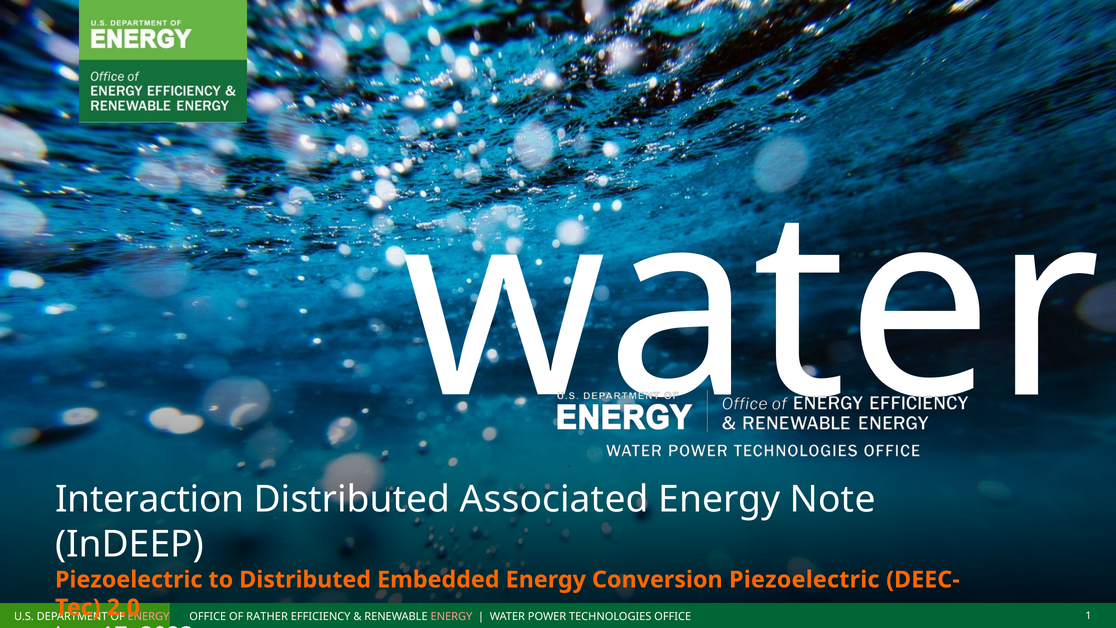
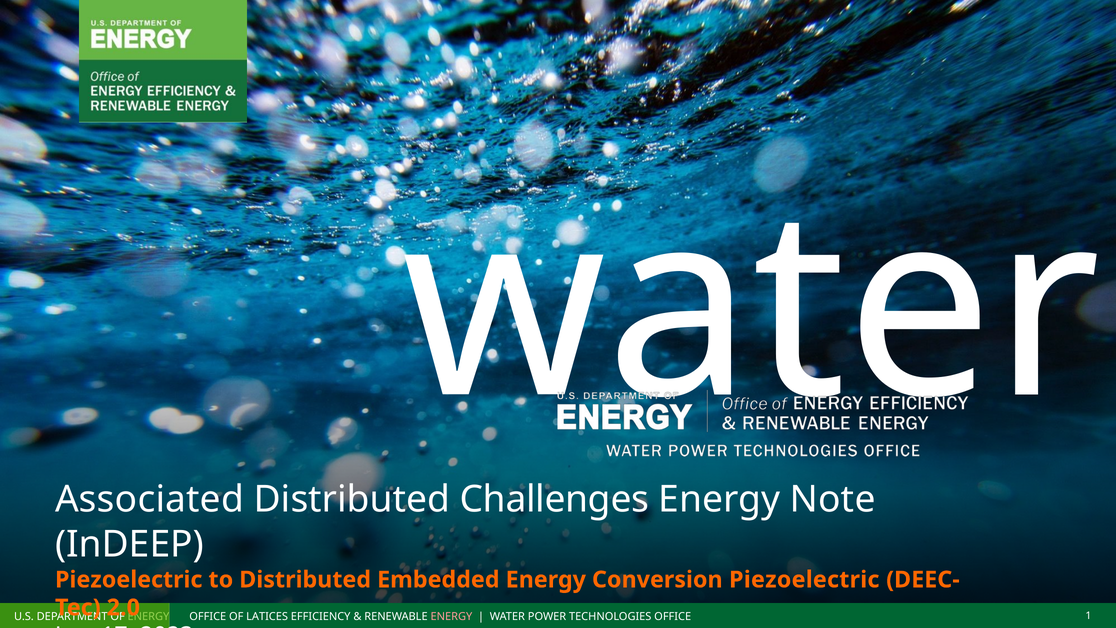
Interaction: Interaction -> Associated
Associated: Associated -> Challenges
ENERGY at (148, 616) colour: pink -> light green
RATHER: RATHER -> LATICES
